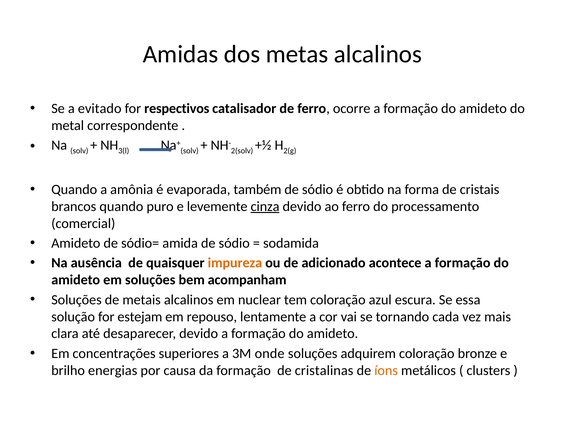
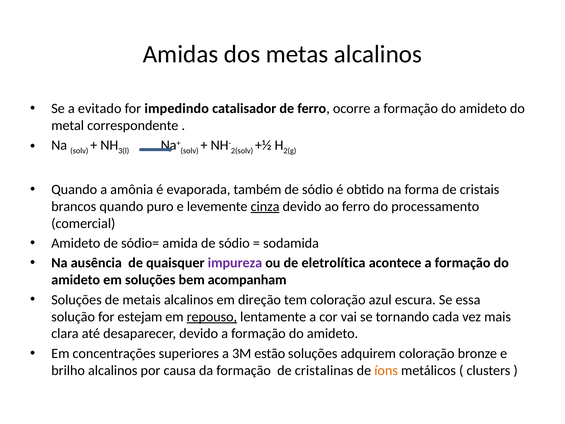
respectivos: respectivos -> impedindo
impureza colour: orange -> purple
adicionado: adicionado -> eletrolítica
nuclear: nuclear -> direção
repouso underline: none -> present
onde: onde -> estão
brilho energias: energias -> alcalinos
